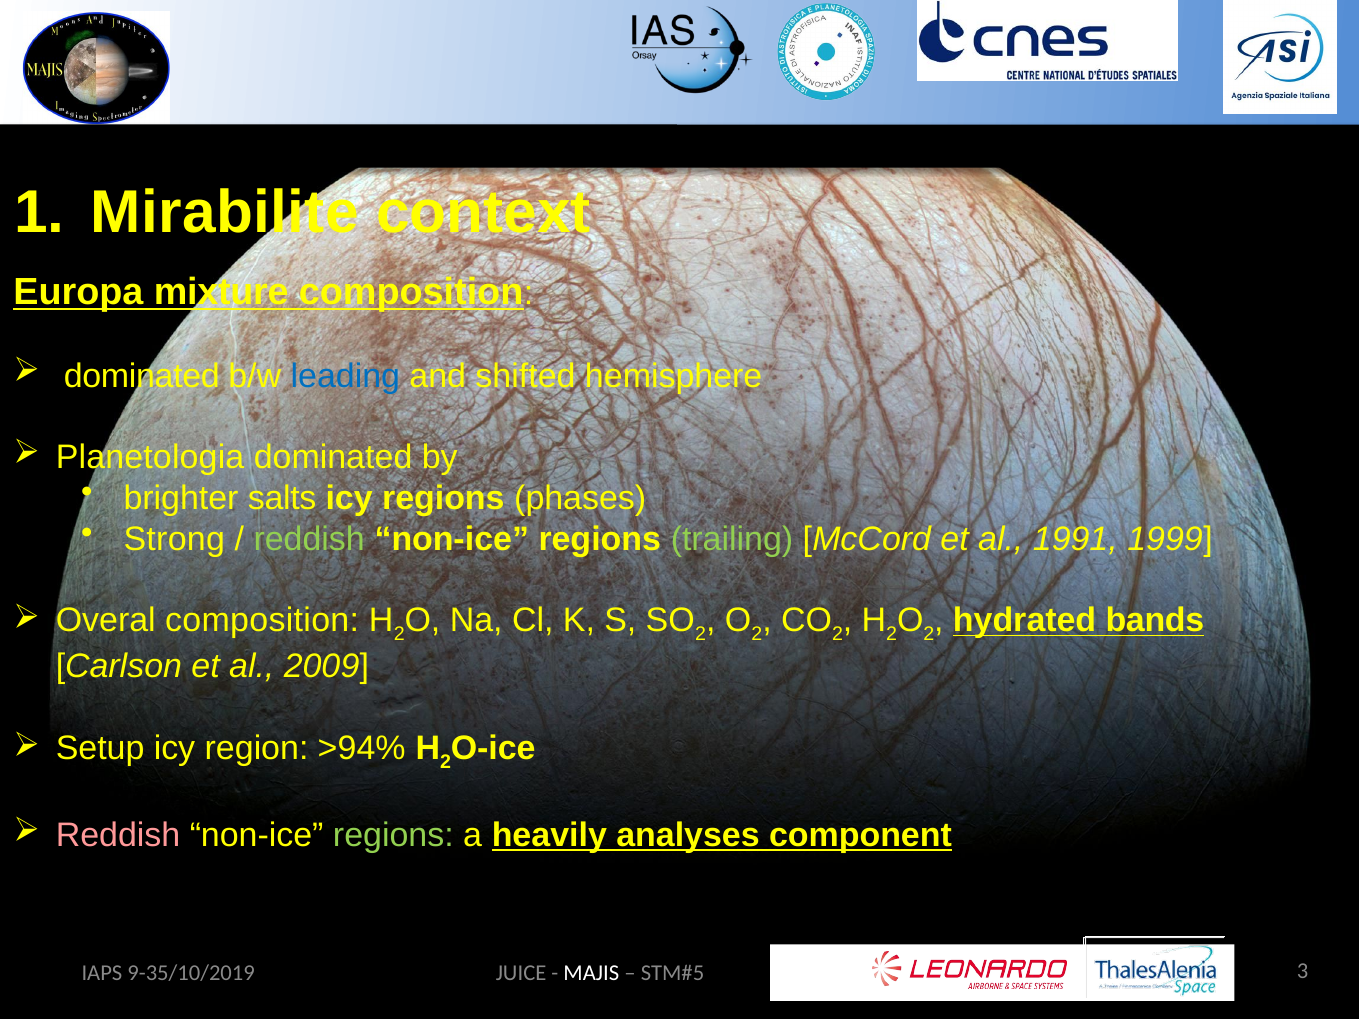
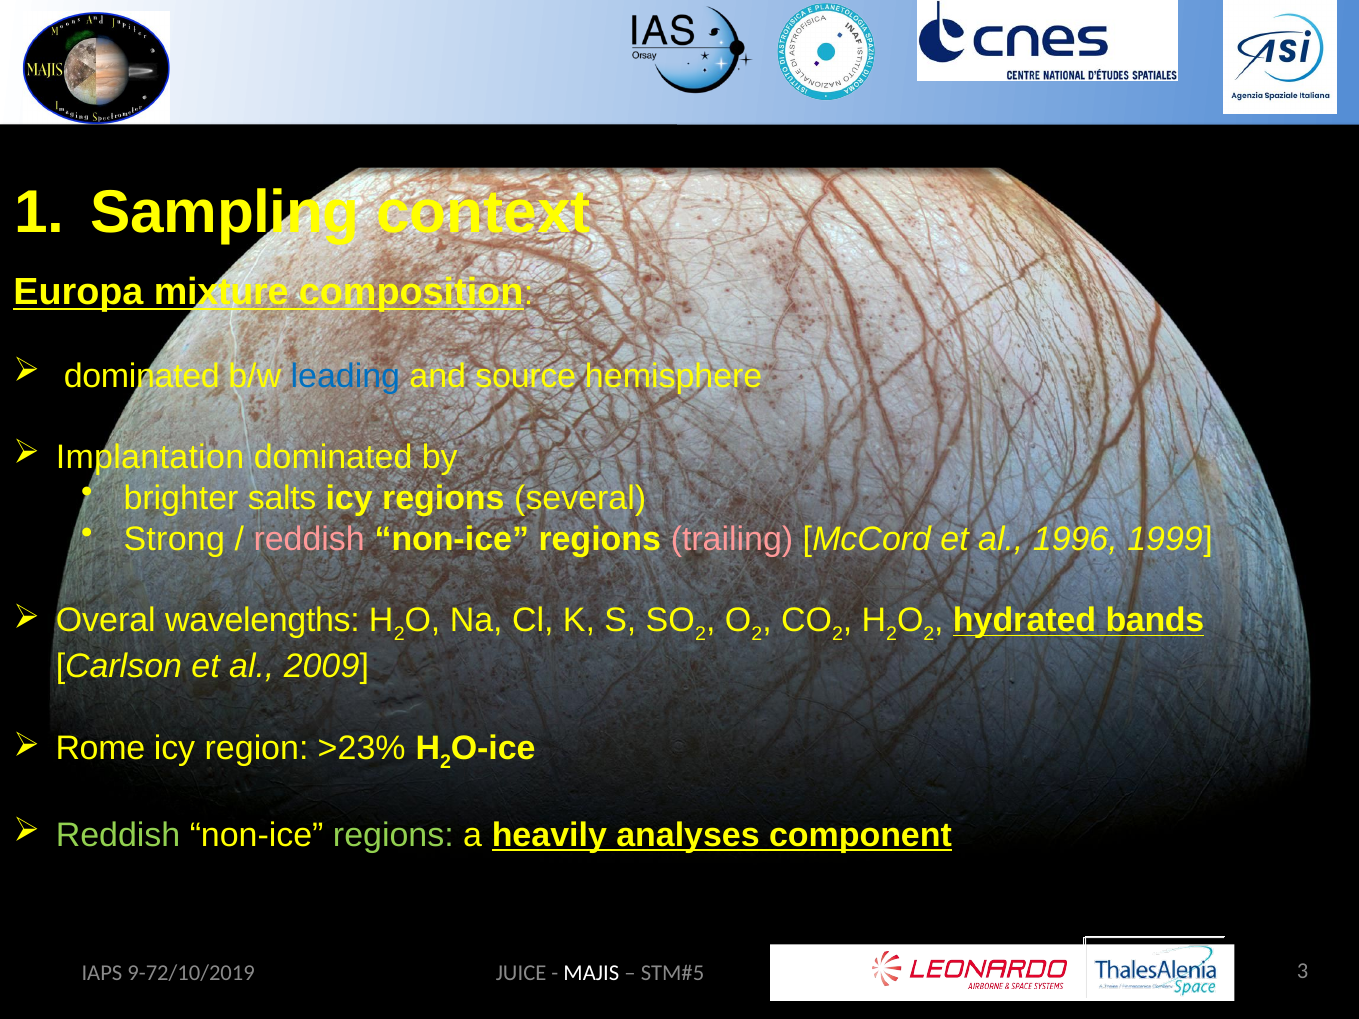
Mirabilite: Mirabilite -> Sampling
shifted: shifted -> source
Planetologia: Planetologia -> Implantation
phases: phases -> several
reddish at (309, 539) colour: light green -> pink
trailing colour: light green -> pink
1991: 1991 -> 1996
Overal composition: composition -> wavelengths
Setup: Setup -> Rome
>94%: >94% -> >23%
Reddish at (118, 836) colour: pink -> light green
9-35/10/2019: 9-35/10/2019 -> 9-72/10/2019
